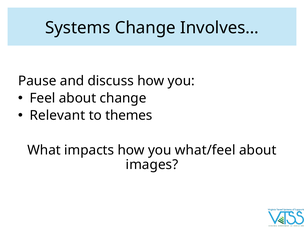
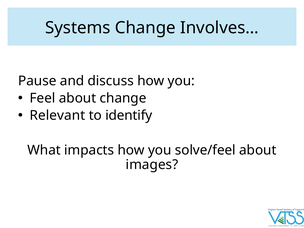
themes: themes -> identify
what/feel: what/feel -> solve/feel
